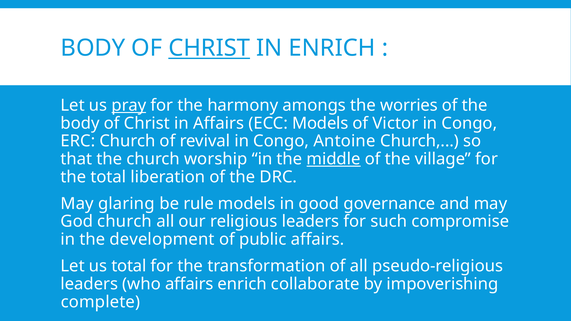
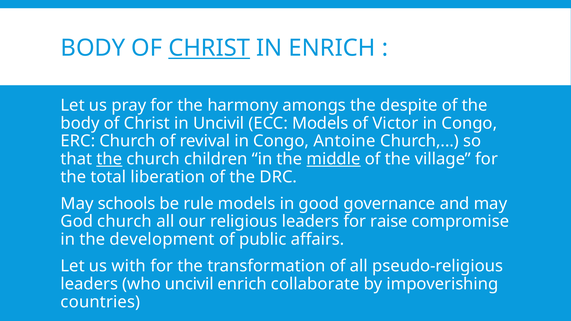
pray underline: present -> none
worries: worries -> despite
in Affairs: Affairs -> Uncivil
the at (109, 159) underline: none -> present
worship: worship -> children
glaring: glaring -> schools
such: such -> raise
us total: total -> with
who affairs: affairs -> uncivil
complete: complete -> countries
